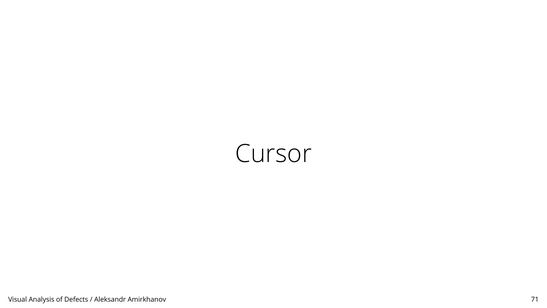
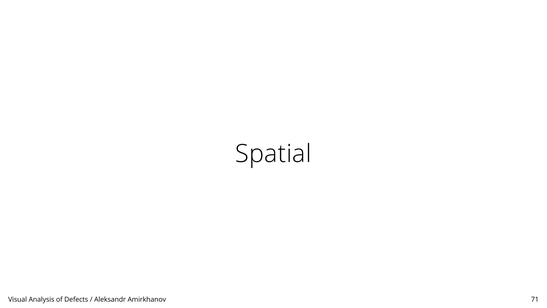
Cursor: Cursor -> Spatial
